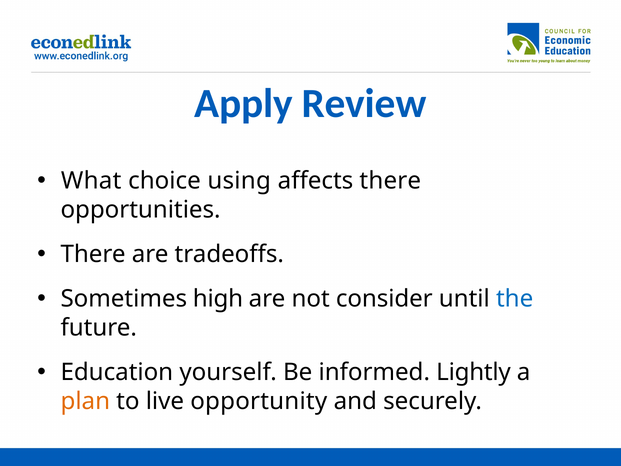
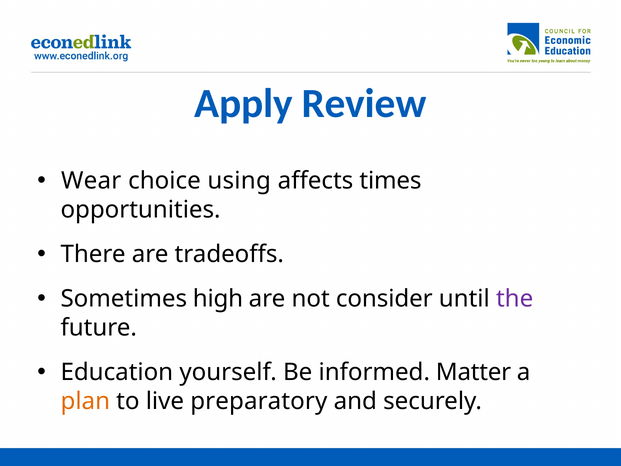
What: What -> Wear
affects there: there -> times
the colour: blue -> purple
Lightly: Lightly -> Matter
opportunity: opportunity -> preparatory
